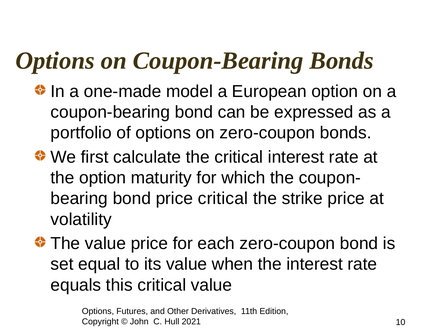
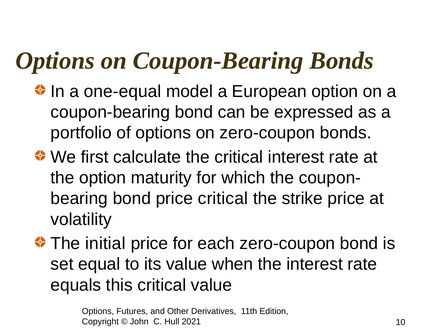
one-made: one-made -> one-equal
The value: value -> initial
